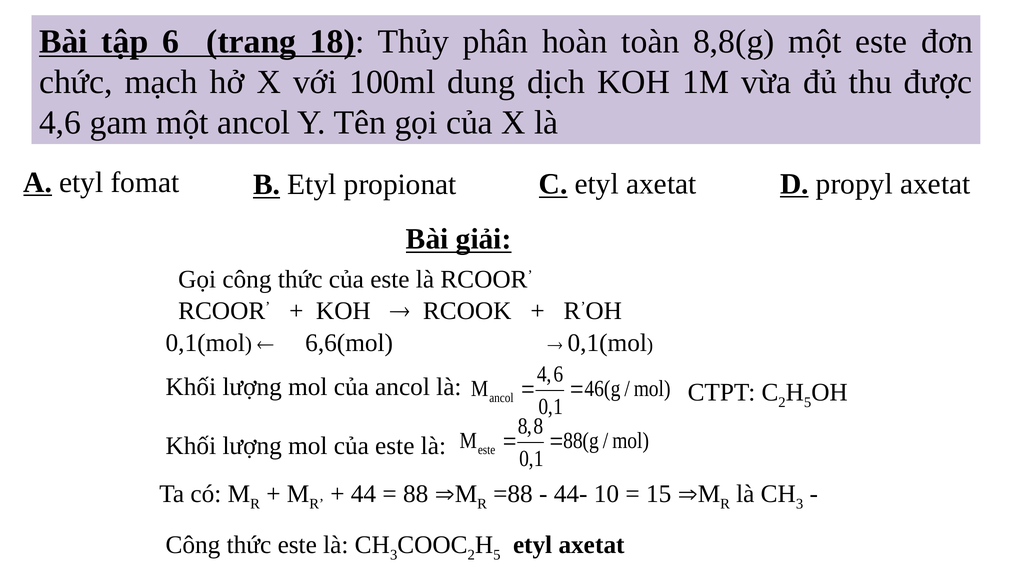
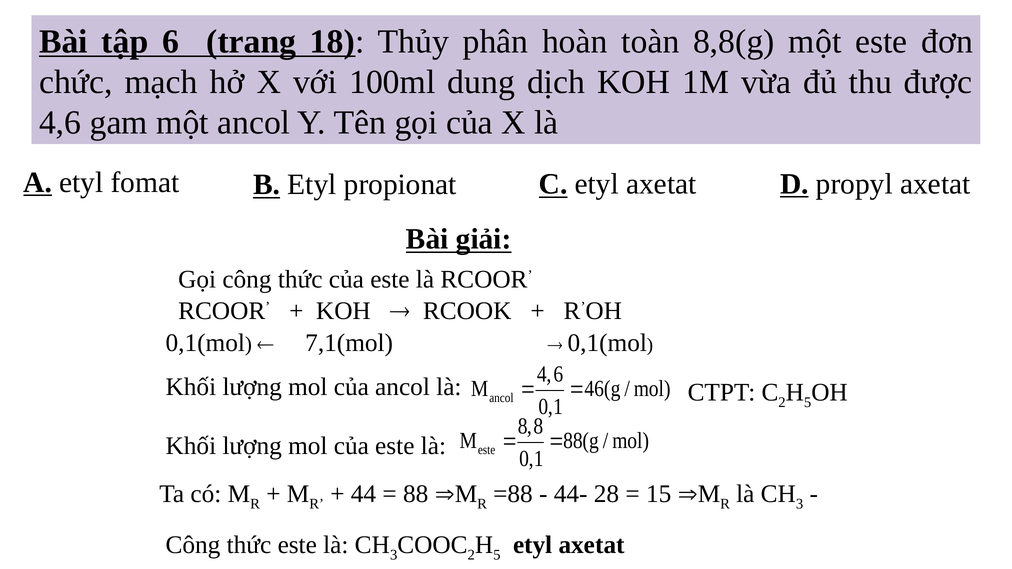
6,6(mol: 6,6(mol -> 7,1(mol
10: 10 -> 28
